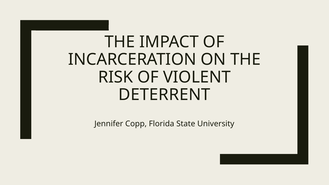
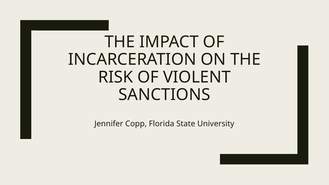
DETERRENT: DETERRENT -> SANCTIONS
